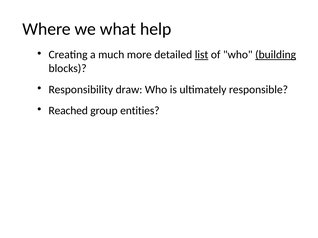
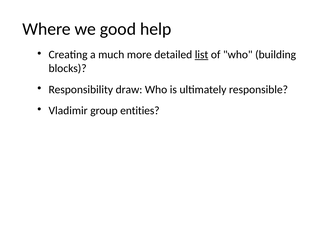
what: what -> good
building underline: present -> none
Reached: Reached -> Vladimir
